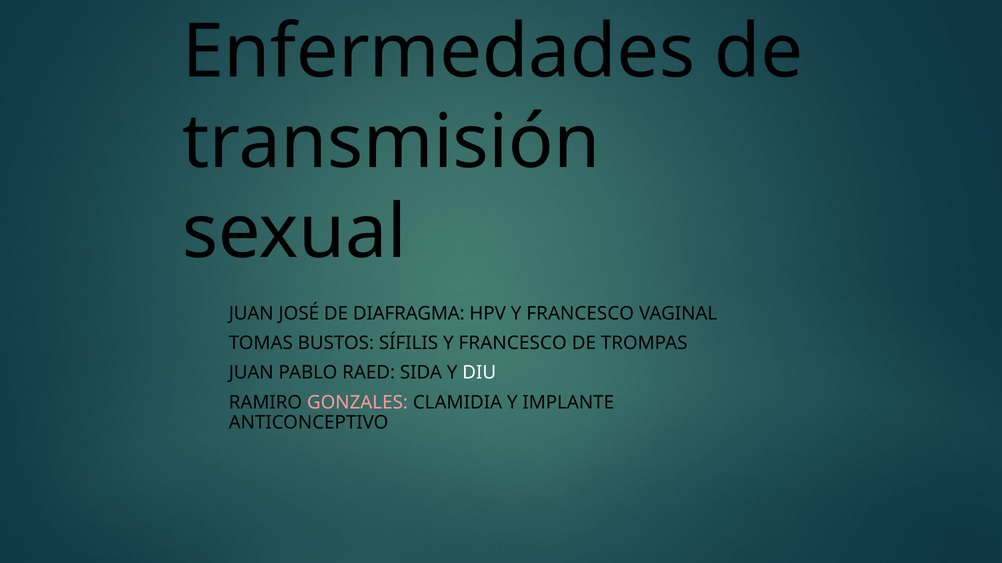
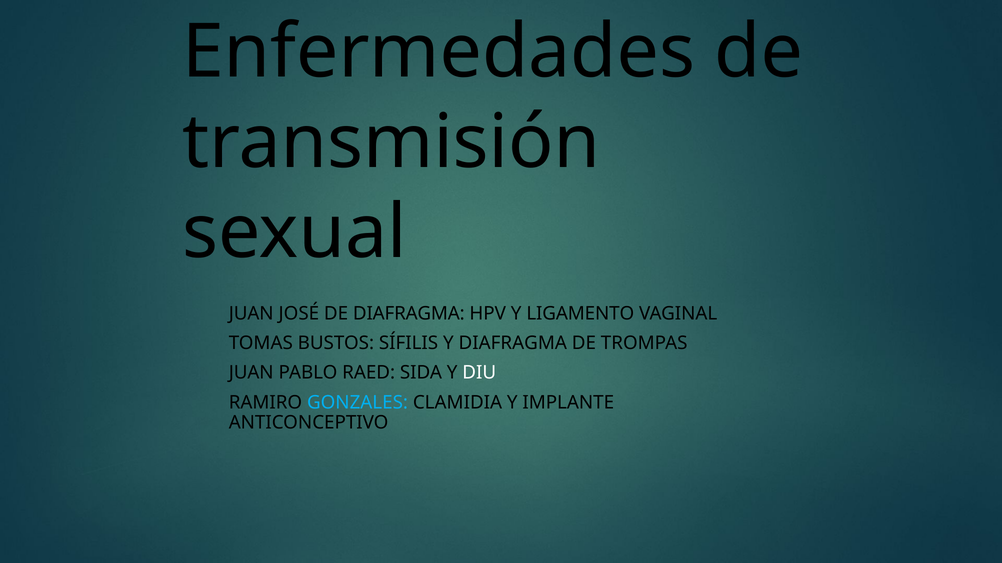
HPV Y FRANCESCO: FRANCESCO -> LIGAMENTO
SÍFILIS Y FRANCESCO: FRANCESCO -> DIAFRAGMA
GONZALES colour: pink -> light blue
